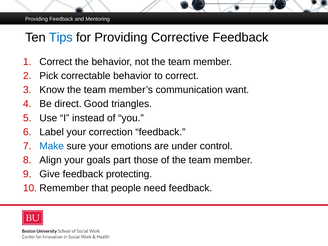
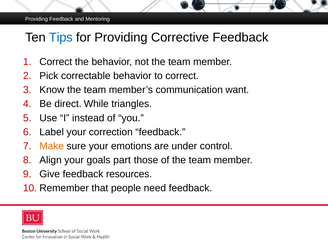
Good: Good -> While
Make colour: blue -> orange
protecting: protecting -> resources
